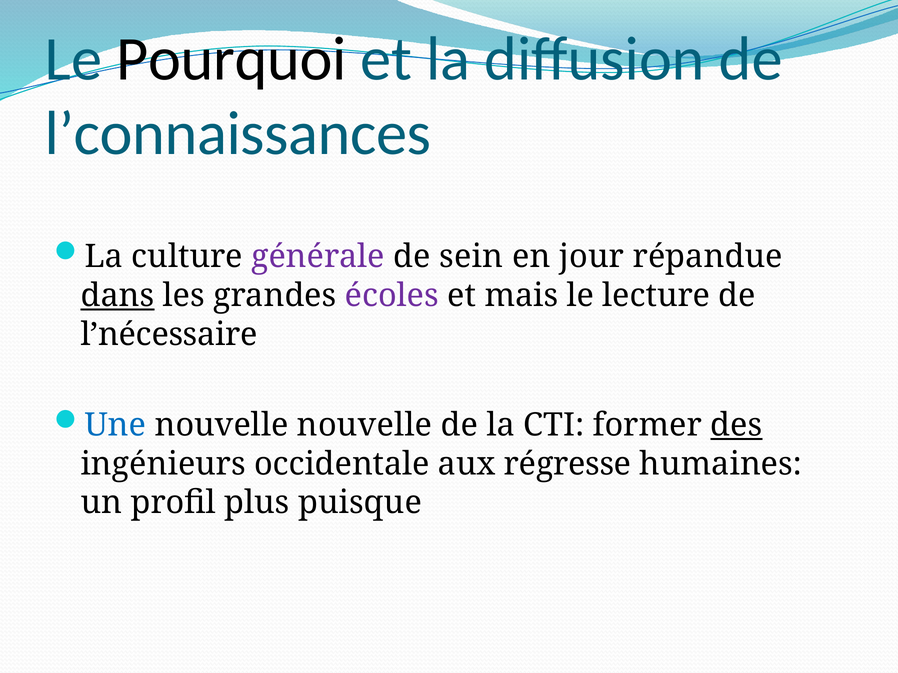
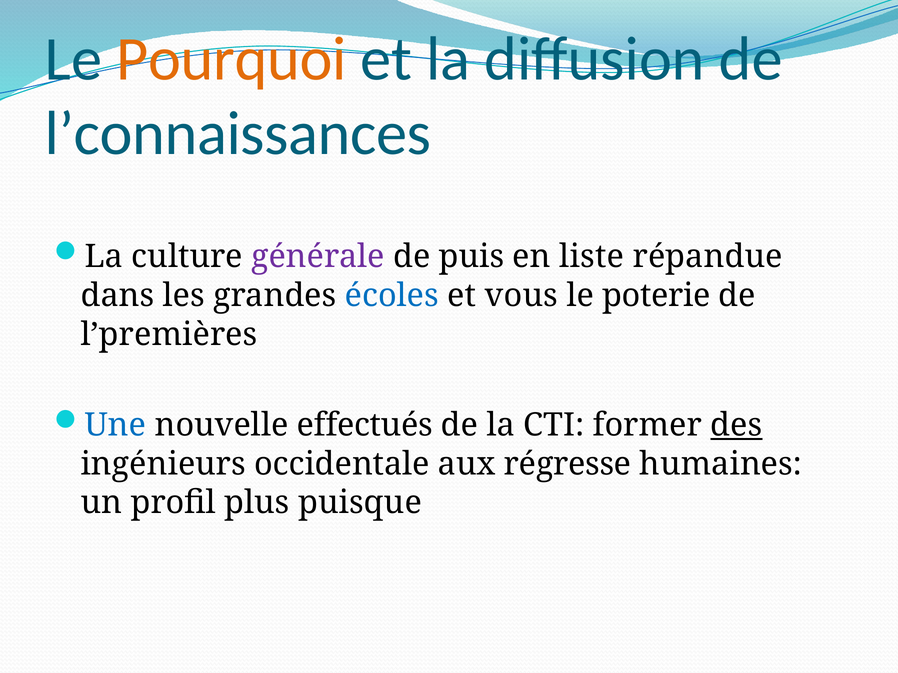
Pourquoi colour: black -> orange
sein: sein -> puis
jour: jour -> liste
dans underline: present -> none
écoles colour: purple -> blue
mais: mais -> vous
lecture: lecture -> poterie
l’nécessaire: l’nécessaire -> l’premières
nouvelle nouvelle: nouvelle -> effectués
